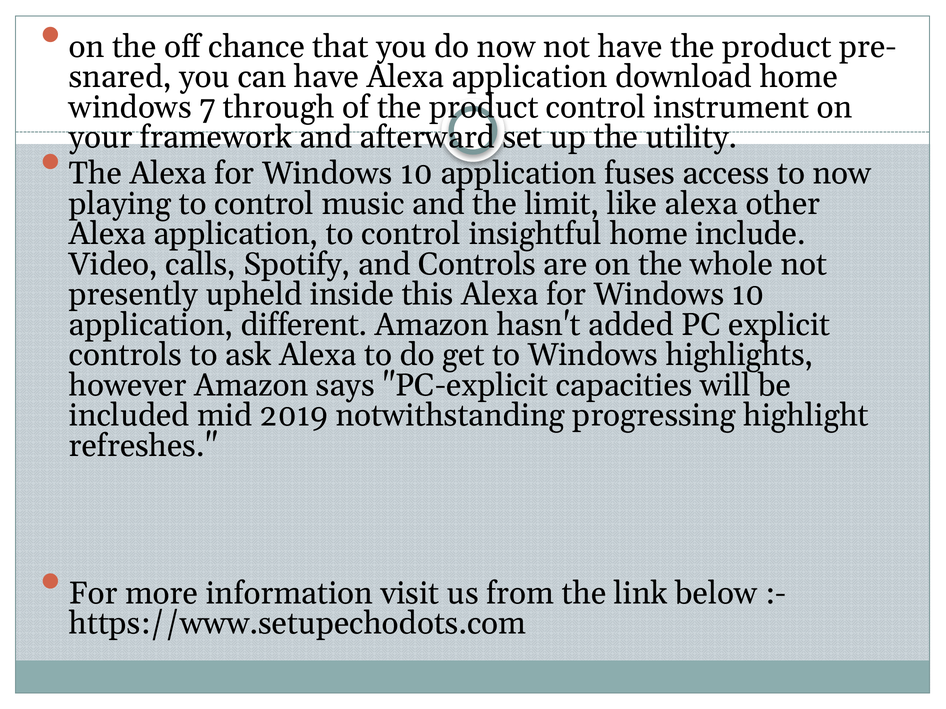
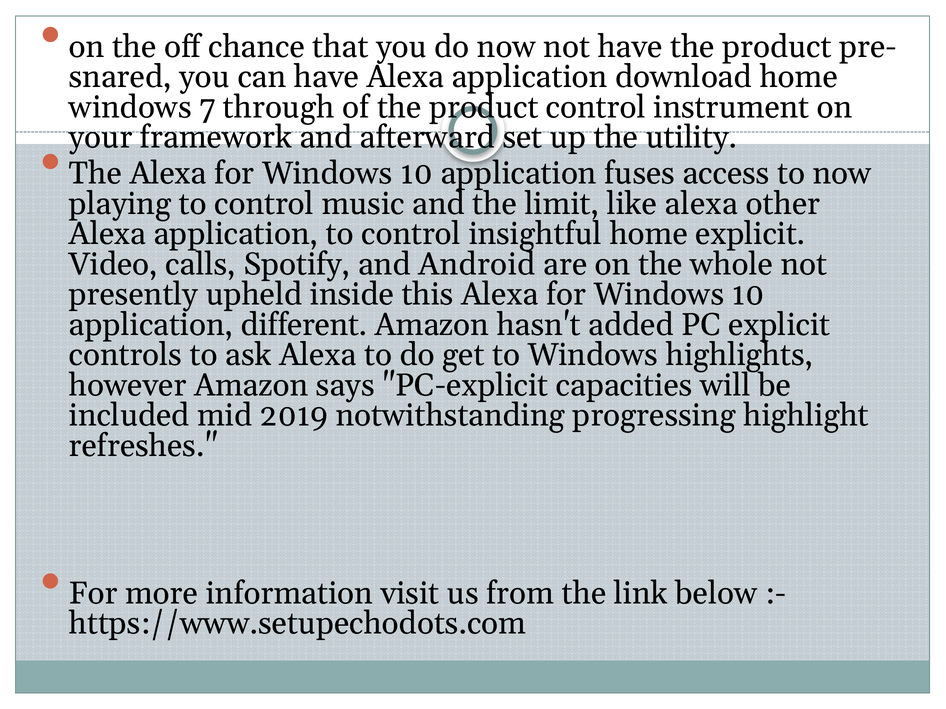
home include: include -> explicit
and Controls: Controls -> Android
